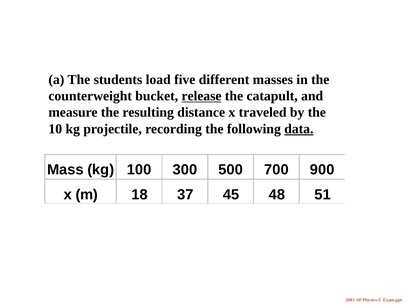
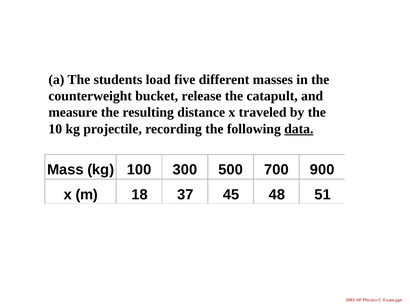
release underline: present -> none
